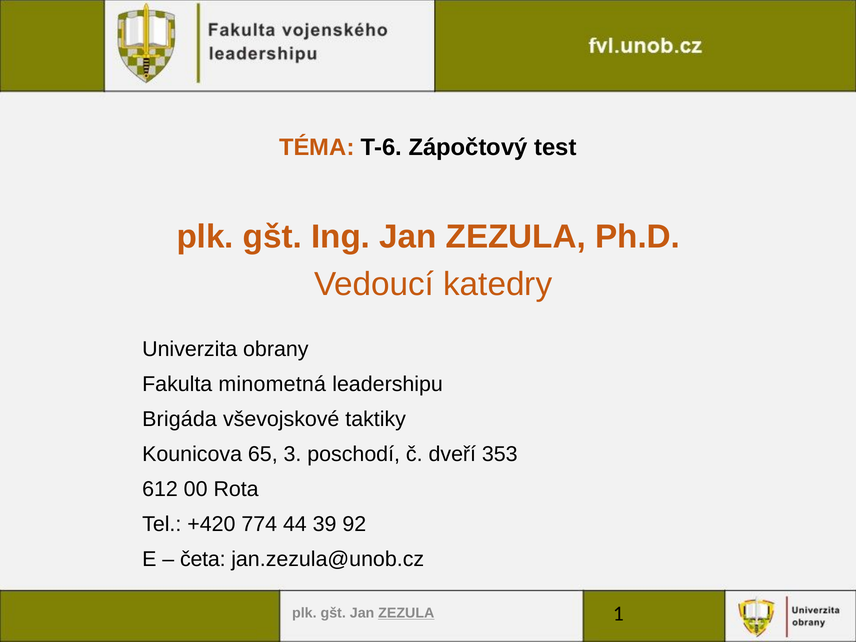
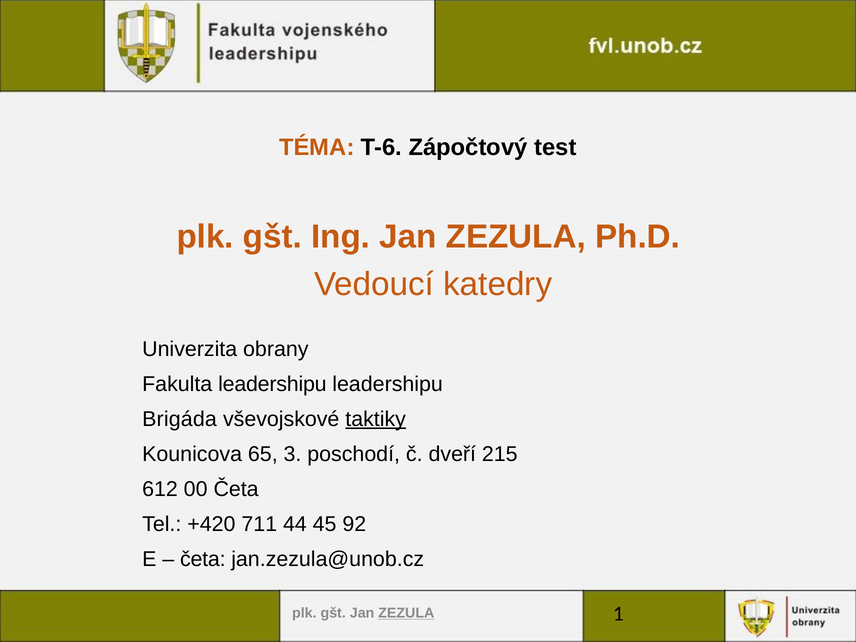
Fakulta minometná: minometná -> leadershipu
taktiky underline: none -> present
353: 353 -> 215
00 Rota: Rota -> Četa
774: 774 -> 711
39: 39 -> 45
